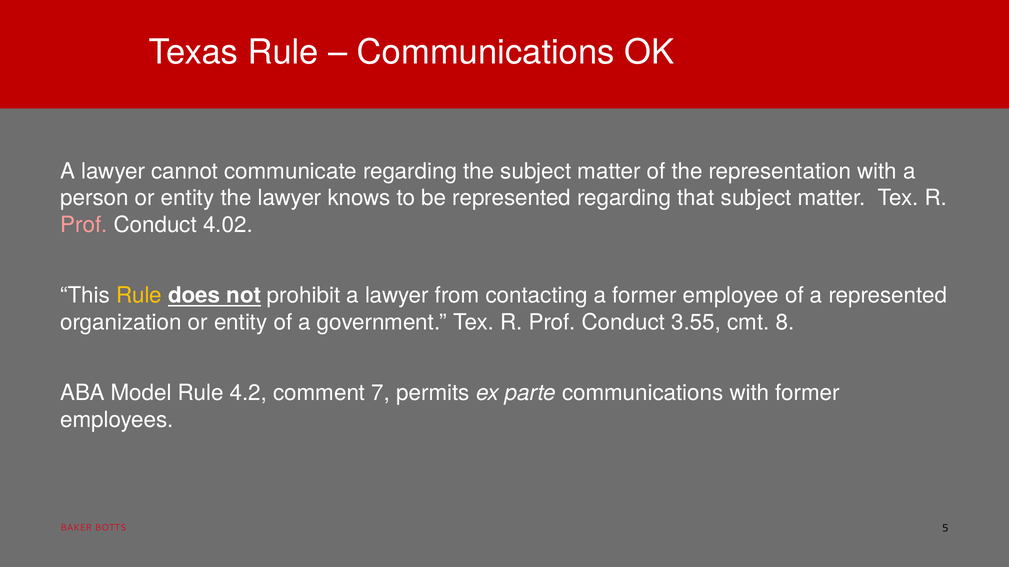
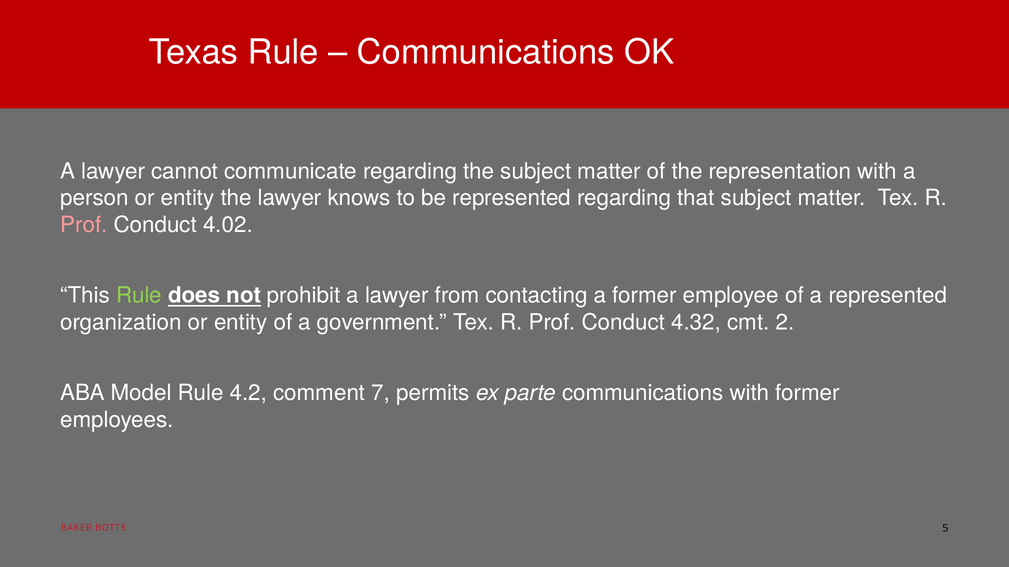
Rule at (139, 296) colour: yellow -> light green
3.55: 3.55 -> 4.32
8: 8 -> 2
